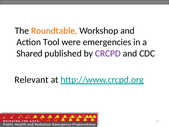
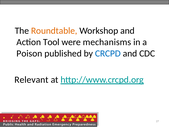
emergencies: emergencies -> mechanisms
Shared: Shared -> Poison
CRCPD colour: purple -> blue
